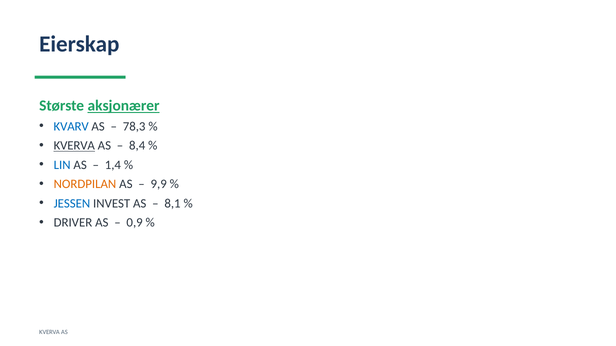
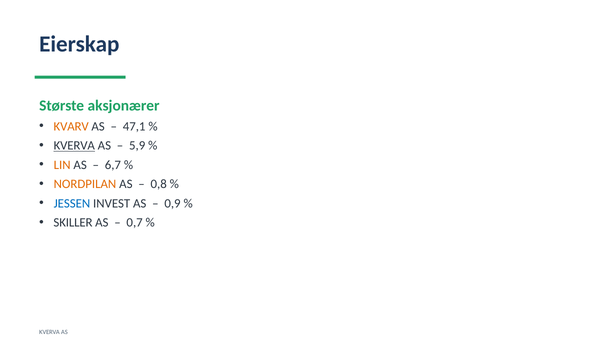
aksjonærer underline: present -> none
KVARV colour: blue -> orange
78,3: 78,3 -> 47,1
8,4: 8,4 -> 5,9
LIN colour: blue -> orange
1,4: 1,4 -> 6,7
9,9: 9,9 -> 0,8
8,1: 8,1 -> 0,9
DRIVER: DRIVER -> SKILLER
0,9: 0,9 -> 0,7
